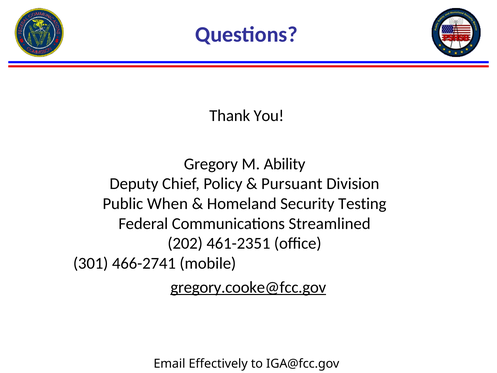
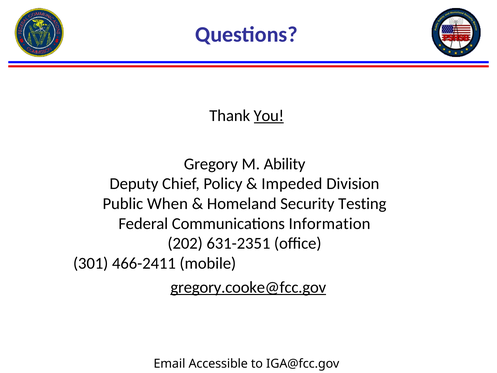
You underline: none -> present
Pursuant: Pursuant -> Impeded
Streamlined: Streamlined -> Information
461-2351: 461-2351 -> 631-2351
466-2741: 466-2741 -> 466-2411
Effectively: Effectively -> Accessible
